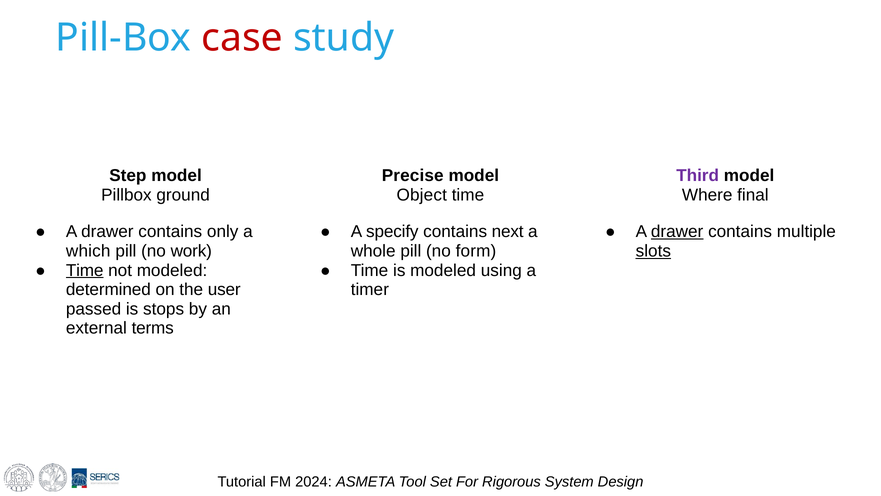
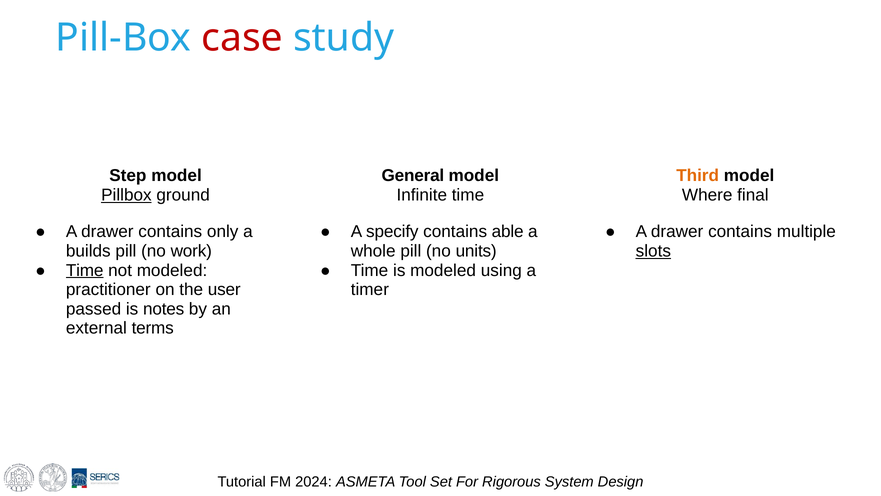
Precise: Precise -> General
Third colour: purple -> orange
Pillbox underline: none -> present
Object: Object -> Infinite
next: next -> able
drawer at (677, 232) underline: present -> none
which: which -> builds
form: form -> units
determined: determined -> practitioner
stops: stops -> notes
